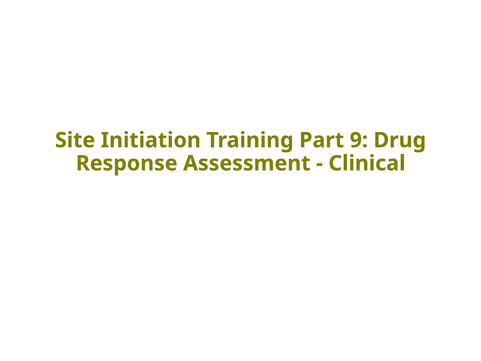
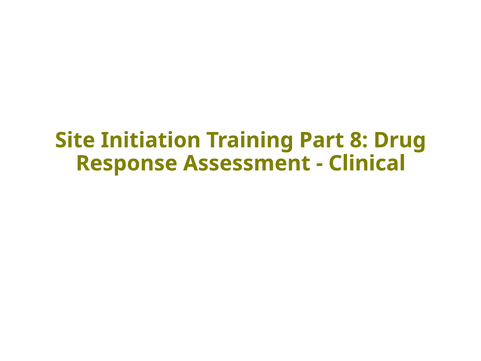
9: 9 -> 8
